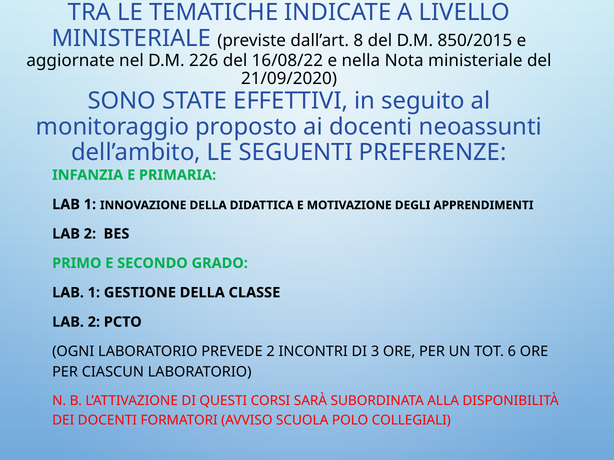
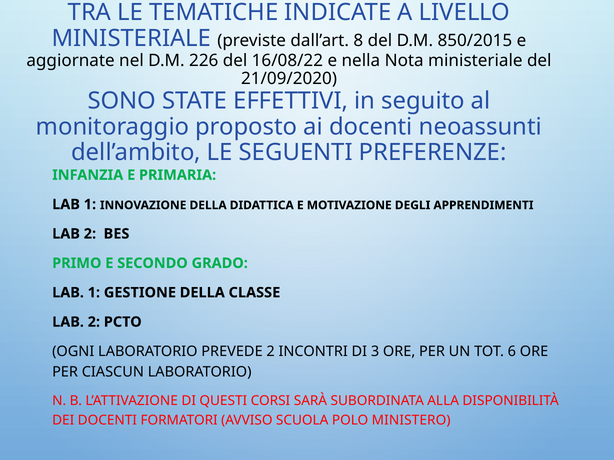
COLLEGIALI: COLLEGIALI -> MINISTERO
